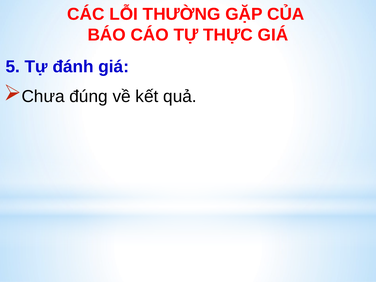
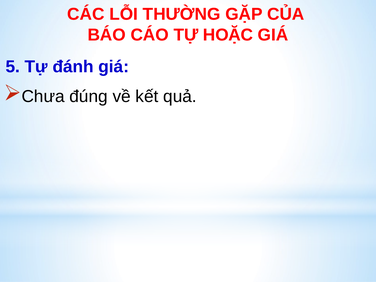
THỰC: THỰC -> HOẶC
